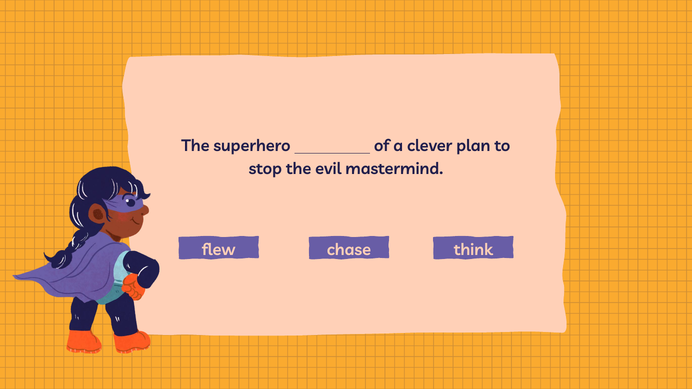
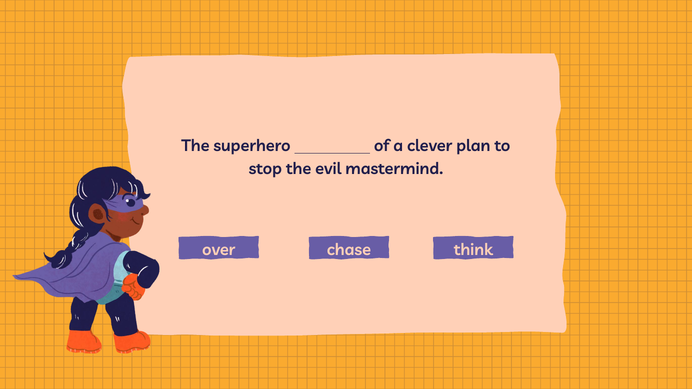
flew: flew -> over
